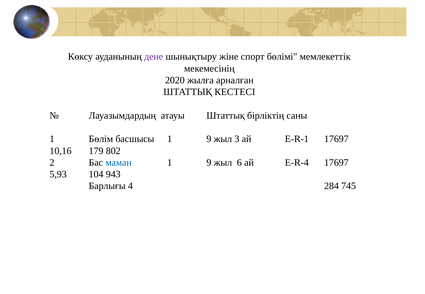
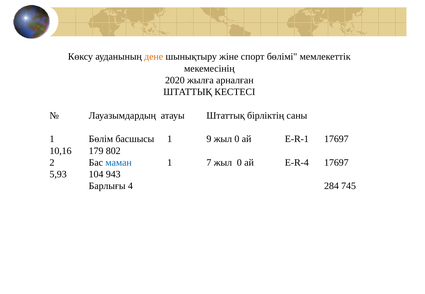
дене colour: purple -> orange
9 жыл 3: 3 -> 0
9 at (209, 163): 9 -> 7
6 at (239, 163): 6 -> 0
